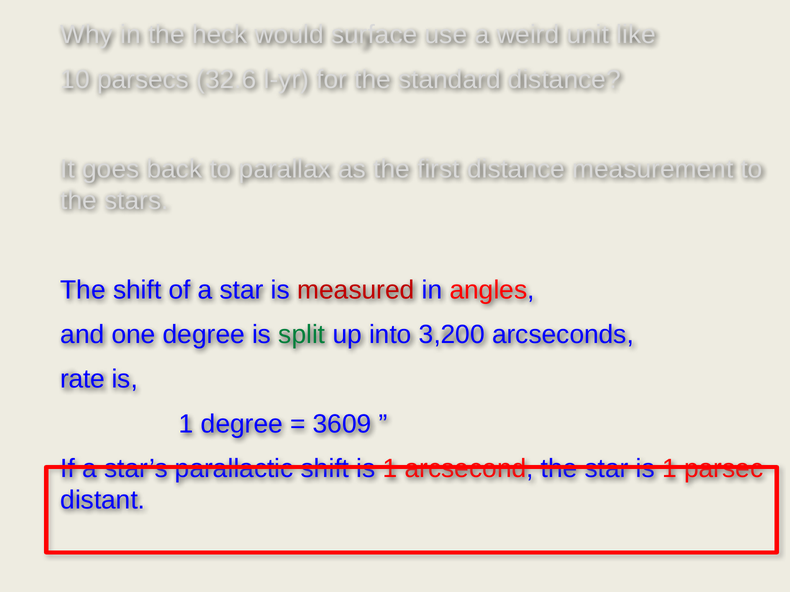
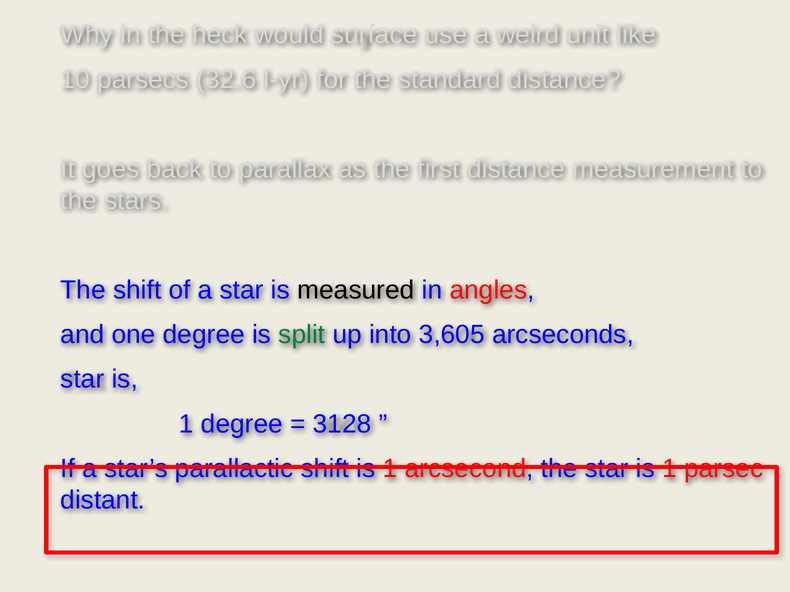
measured colour: red -> black
3,200: 3,200 -> 3,605
rate at (83, 380): rate -> star
3609: 3609 -> 3128
